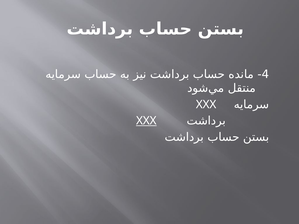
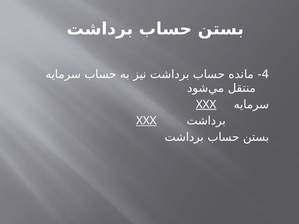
XXX at (206, 105) underline: none -> present
